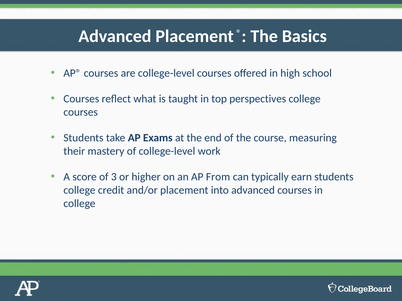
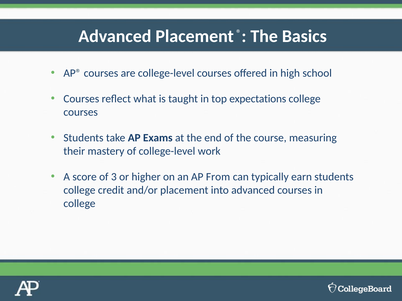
perspectives: perspectives -> expectations
